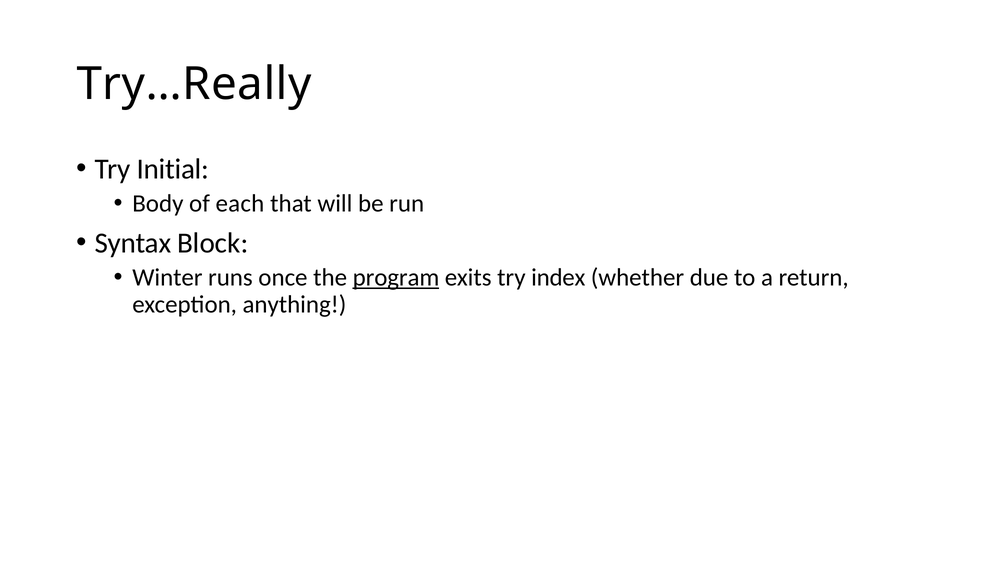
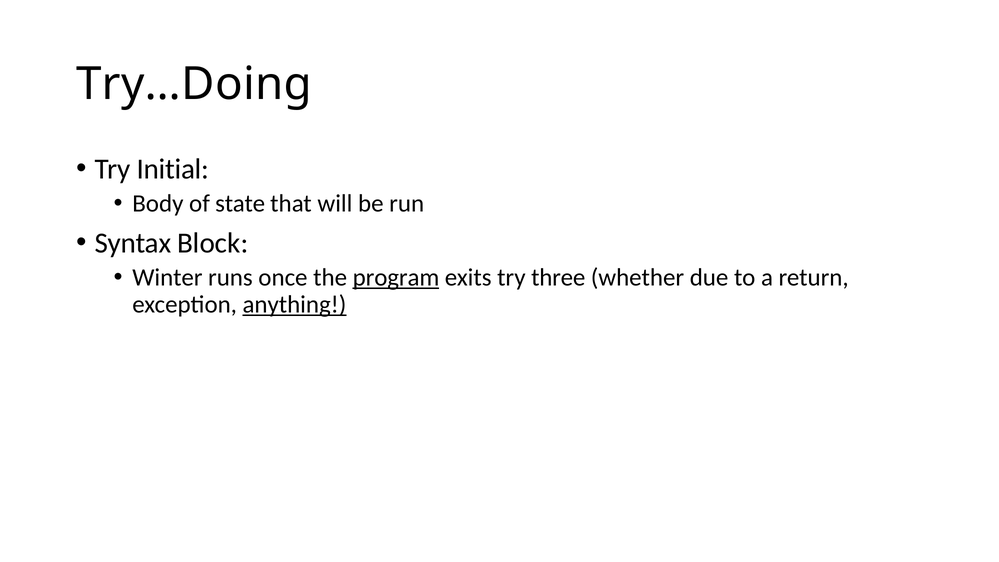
Try…Really: Try…Really -> Try…Doing
each: each -> state
index: index -> three
anything underline: none -> present
